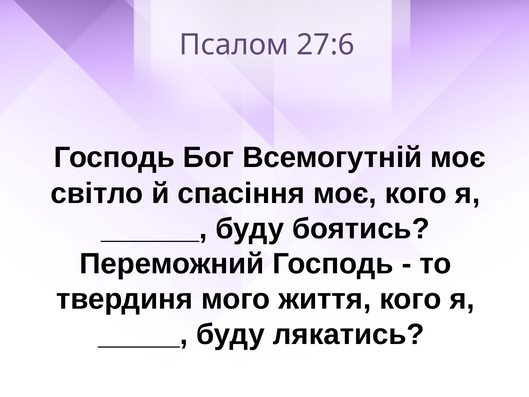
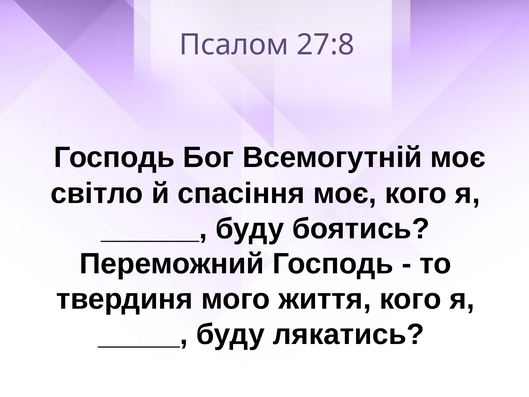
27:6: 27:6 -> 27:8
